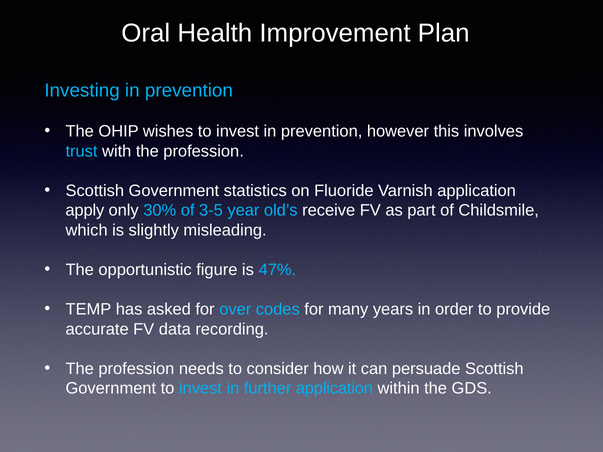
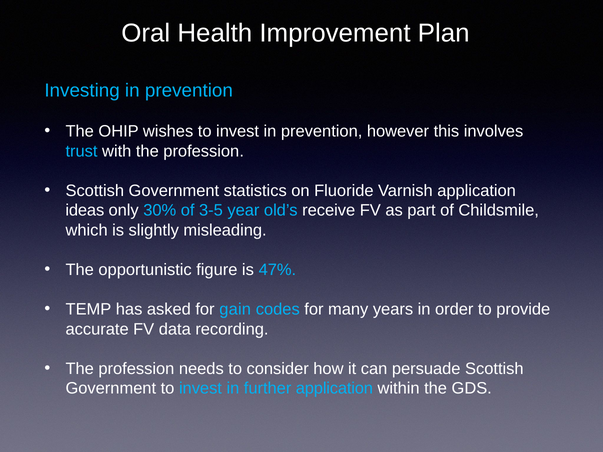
apply: apply -> ideas
over: over -> gain
